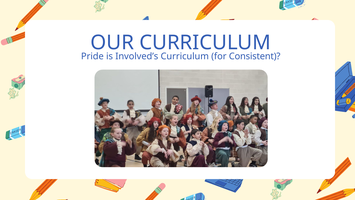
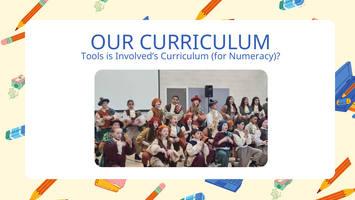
Pride: Pride -> Tools
Consistent: Consistent -> Numeracy
